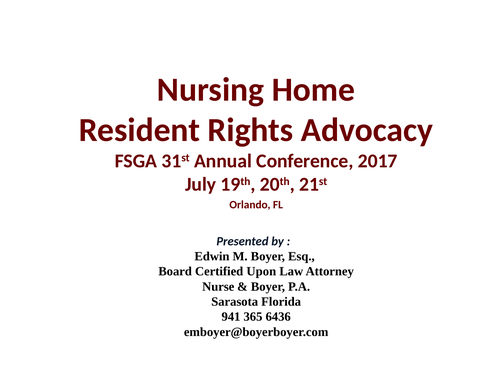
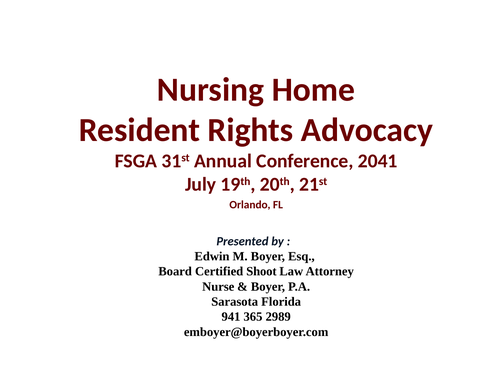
2017: 2017 -> 2041
Upon: Upon -> Shoot
6436: 6436 -> 2989
